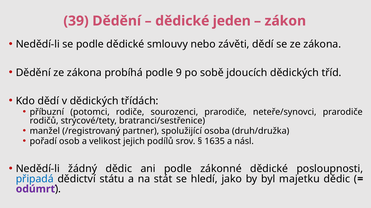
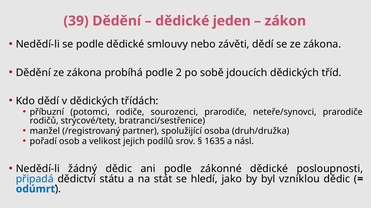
9: 9 -> 2
majetku: majetku -> vzniklou
odúmrť colour: purple -> blue
